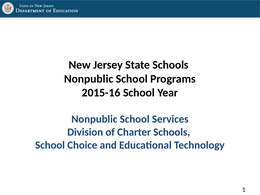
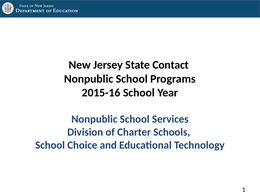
State Schools: Schools -> Contact
